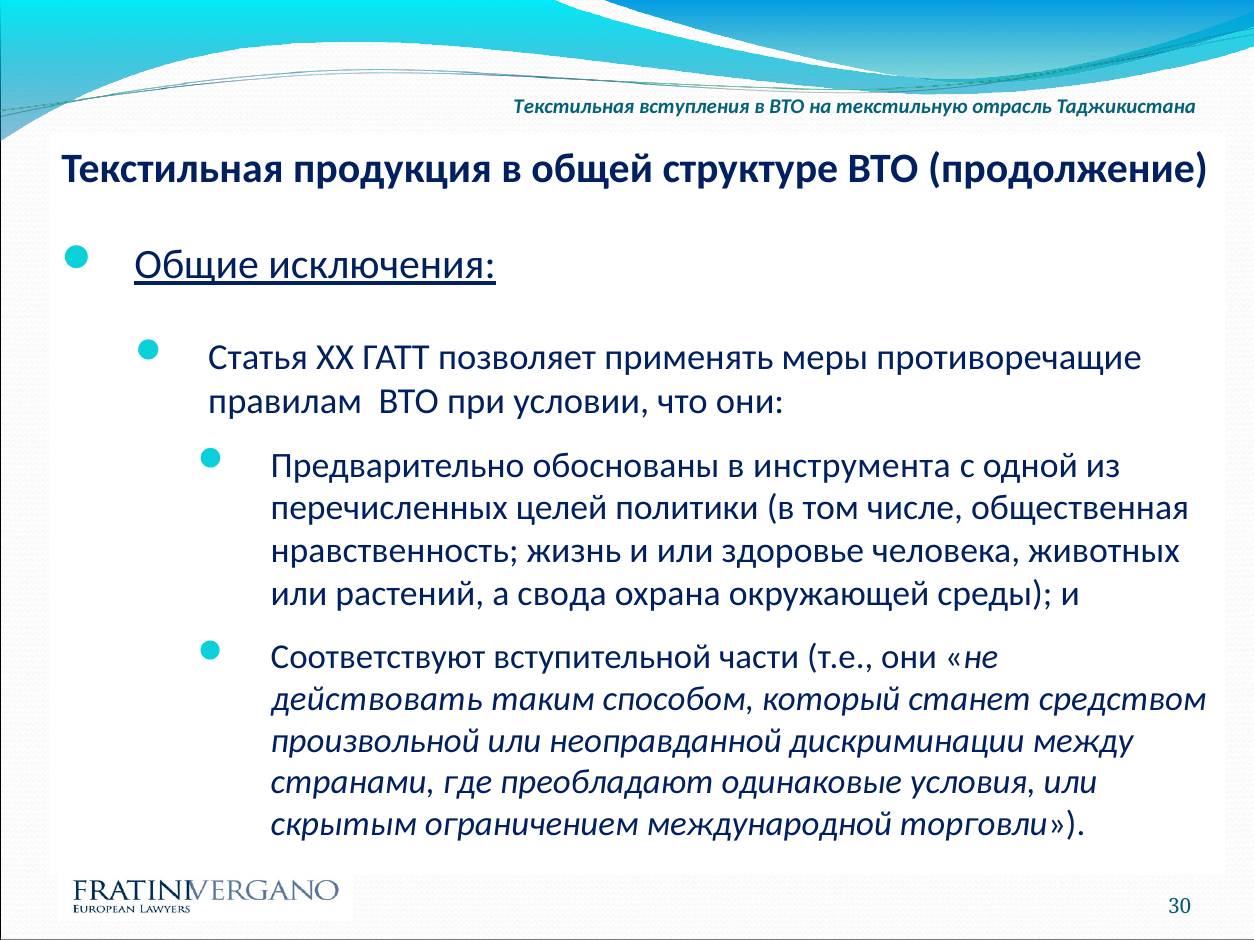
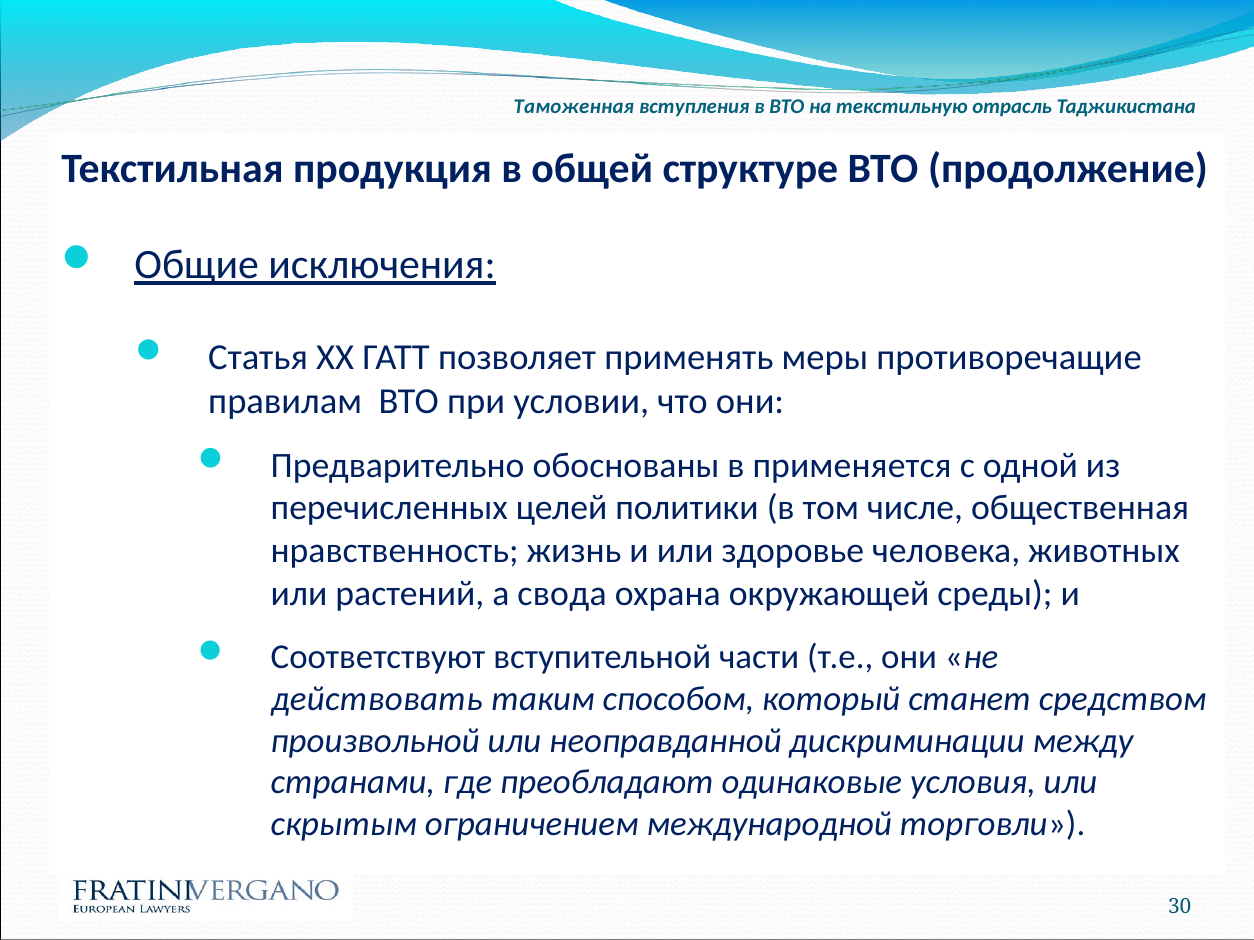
Текстильная at (574, 106): Текстильная -> Таможенная
инструмента: инструмента -> применяется
